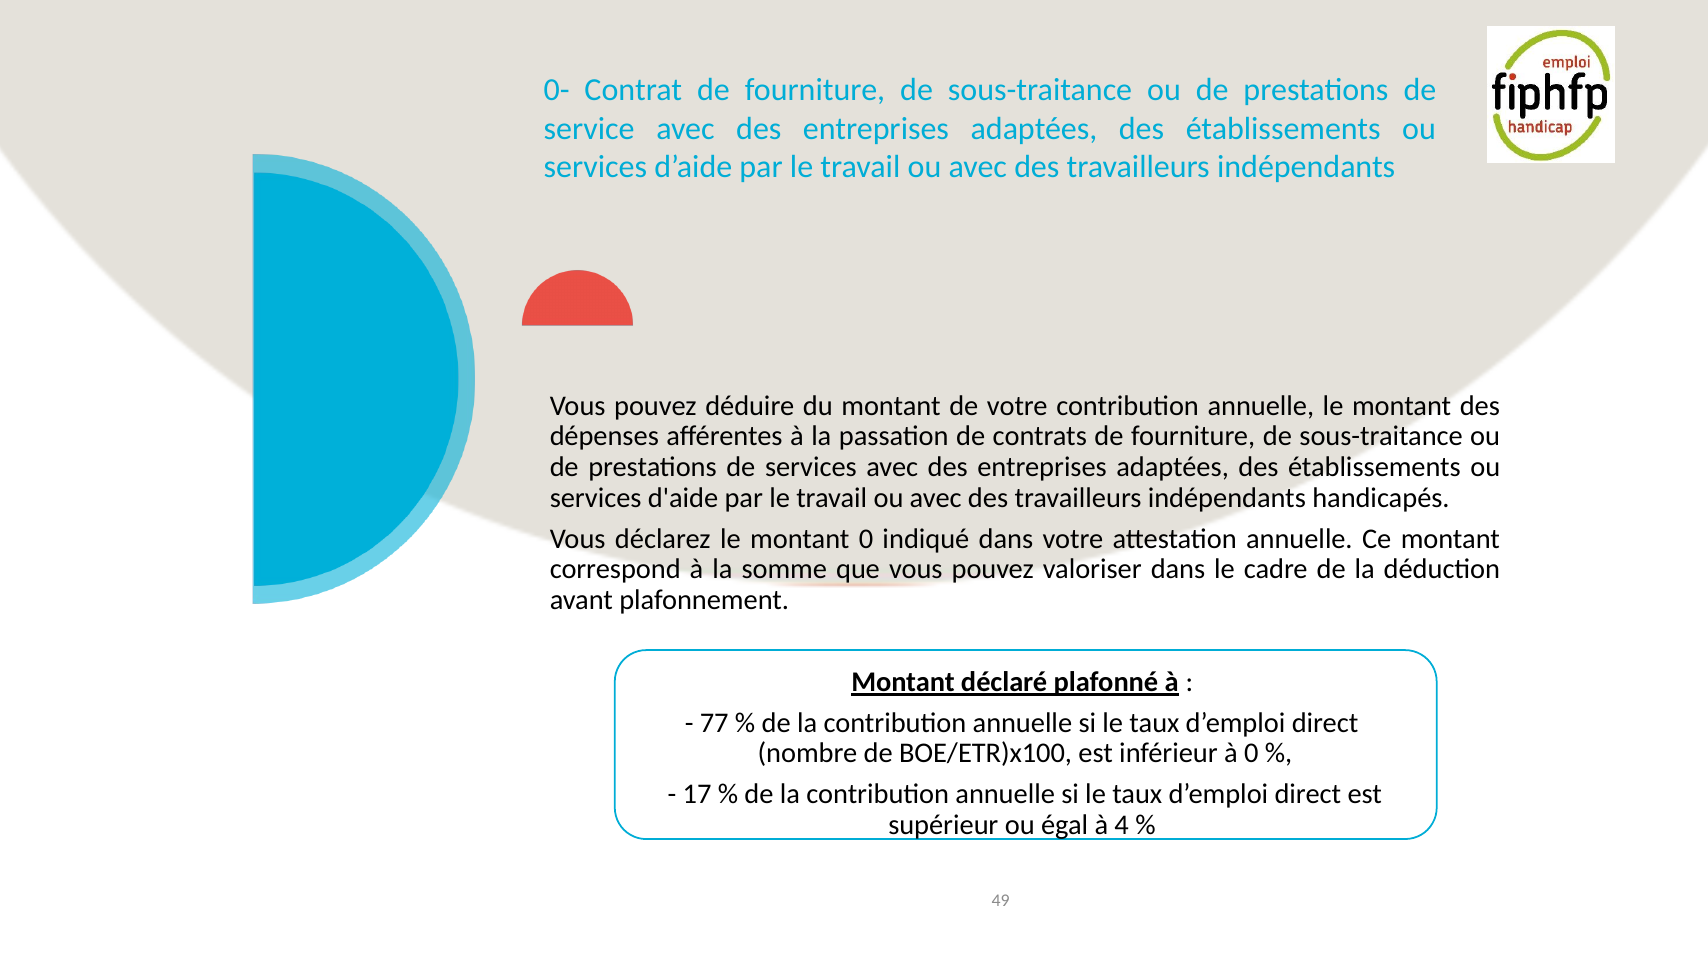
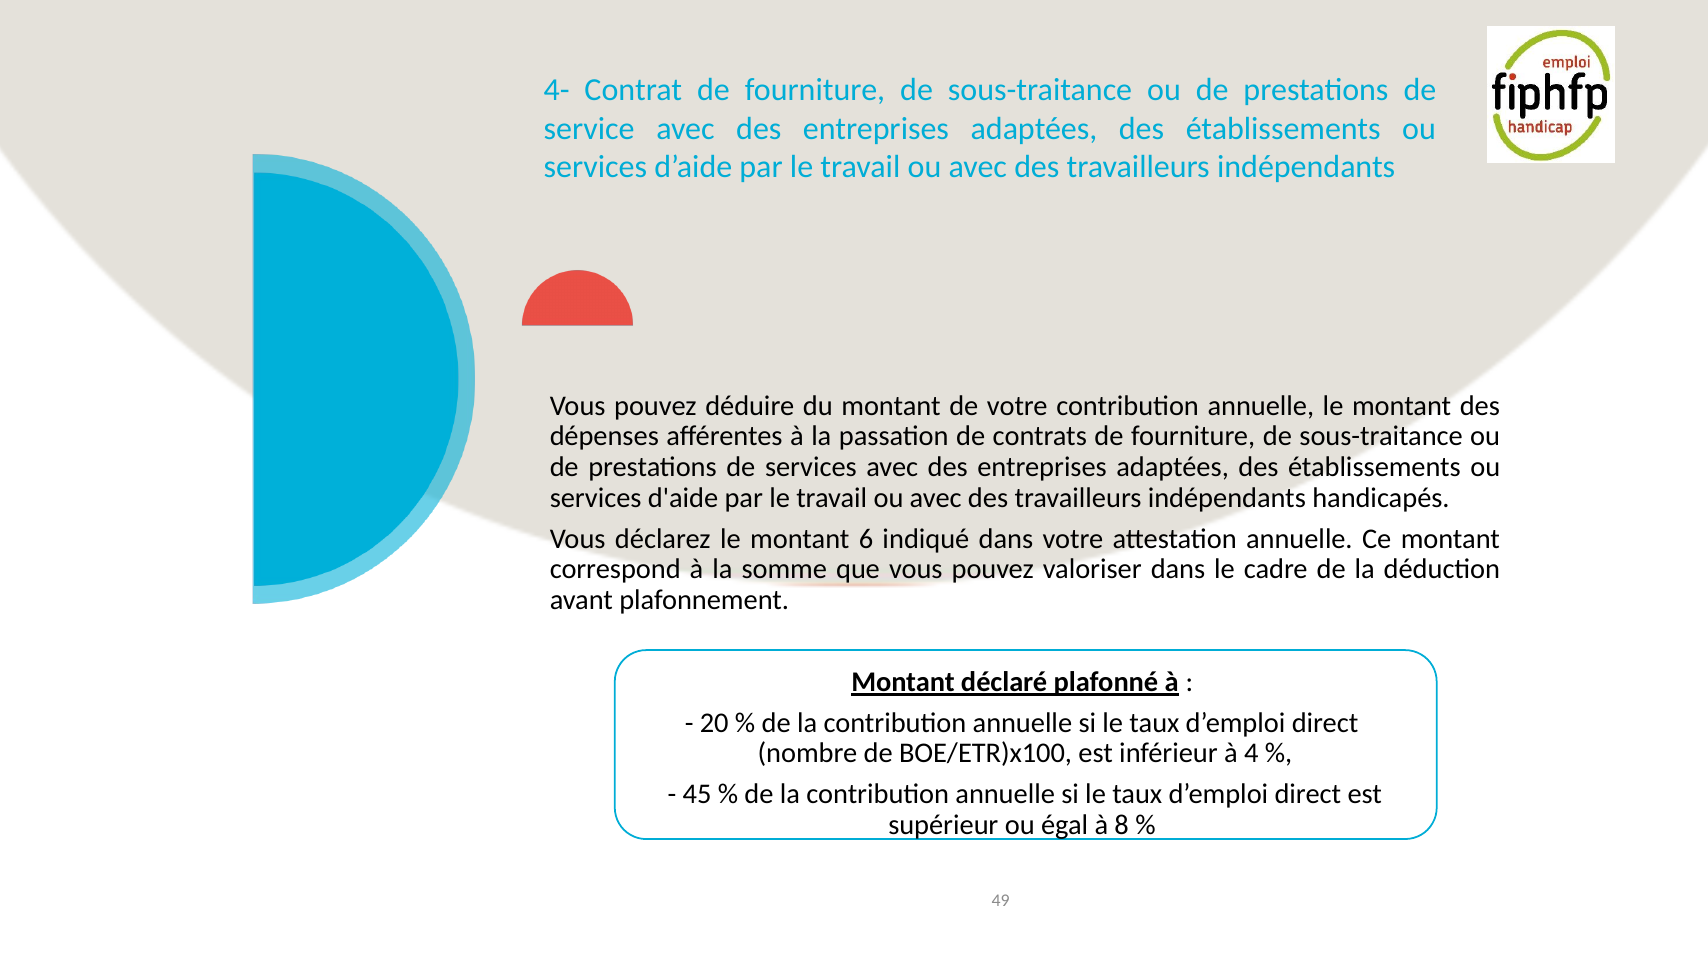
0-: 0- -> 4-
montant 0: 0 -> 6
77: 77 -> 20
à 0: 0 -> 4
17: 17 -> 45
4: 4 -> 8
